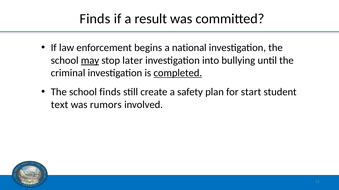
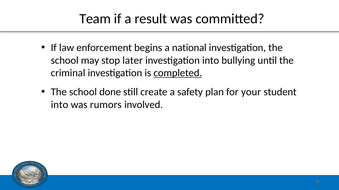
Finds at (95, 19): Finds -> Team
may underline: present -> none
school finds: finds -> done
start: start -> your
text at (60, 105): text -> into
